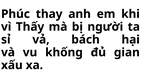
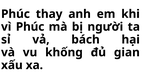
vì Thấy: Thấy -> Phúc
